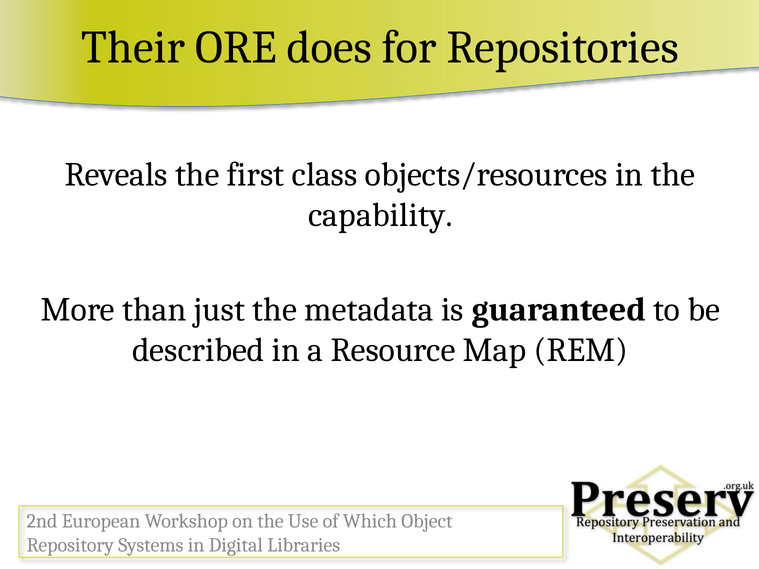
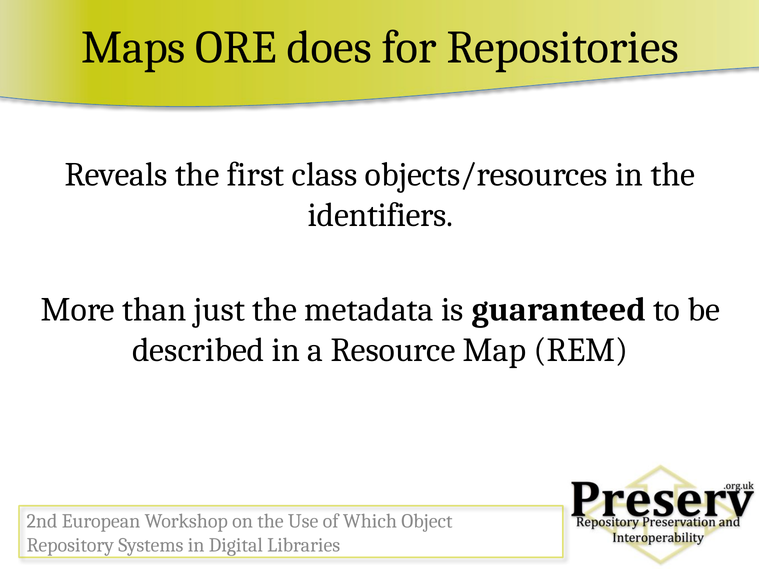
Their: Their -> Maps
capability: capability -> identifiers
